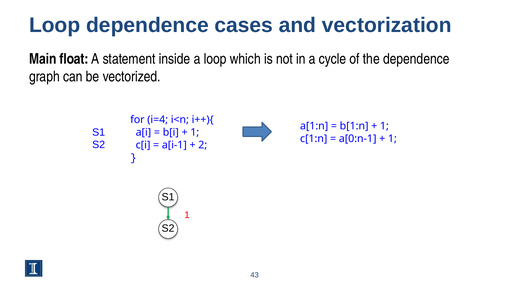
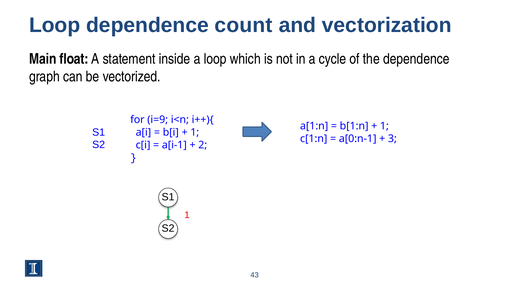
cases: cases -> count
i=4: i=4 -> i=9
1 at (392, 139): 1 -> 3
